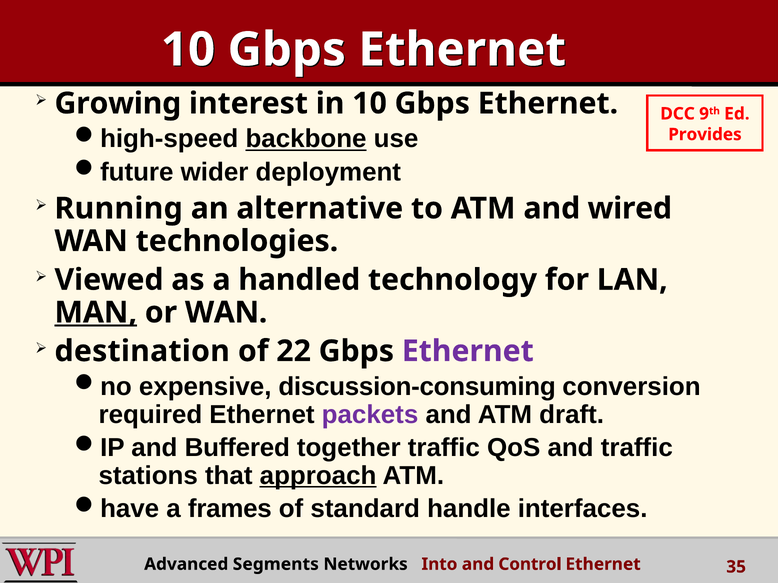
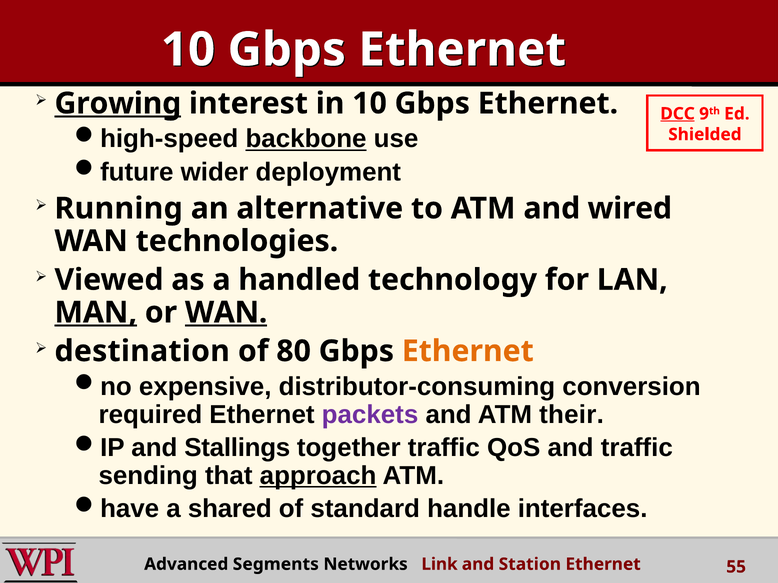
Growing underline: none -> present
DCC underline: none -> present
Provides: Provides -> Shielded
WAN at (226, 313) underline: none -> present
22: 22 -> 80
Ethernet at (468, 351) colour: purple -> orange
discussion-consuming: discussion-consuming -> distributor-consuming
draft: draft -> their
Buffered: Buffered -> Stallings
stations: stations -> sending
frames: frames -> shared
Into: Into -> Link
Control: Control -> Station
35: 35 -> 55
